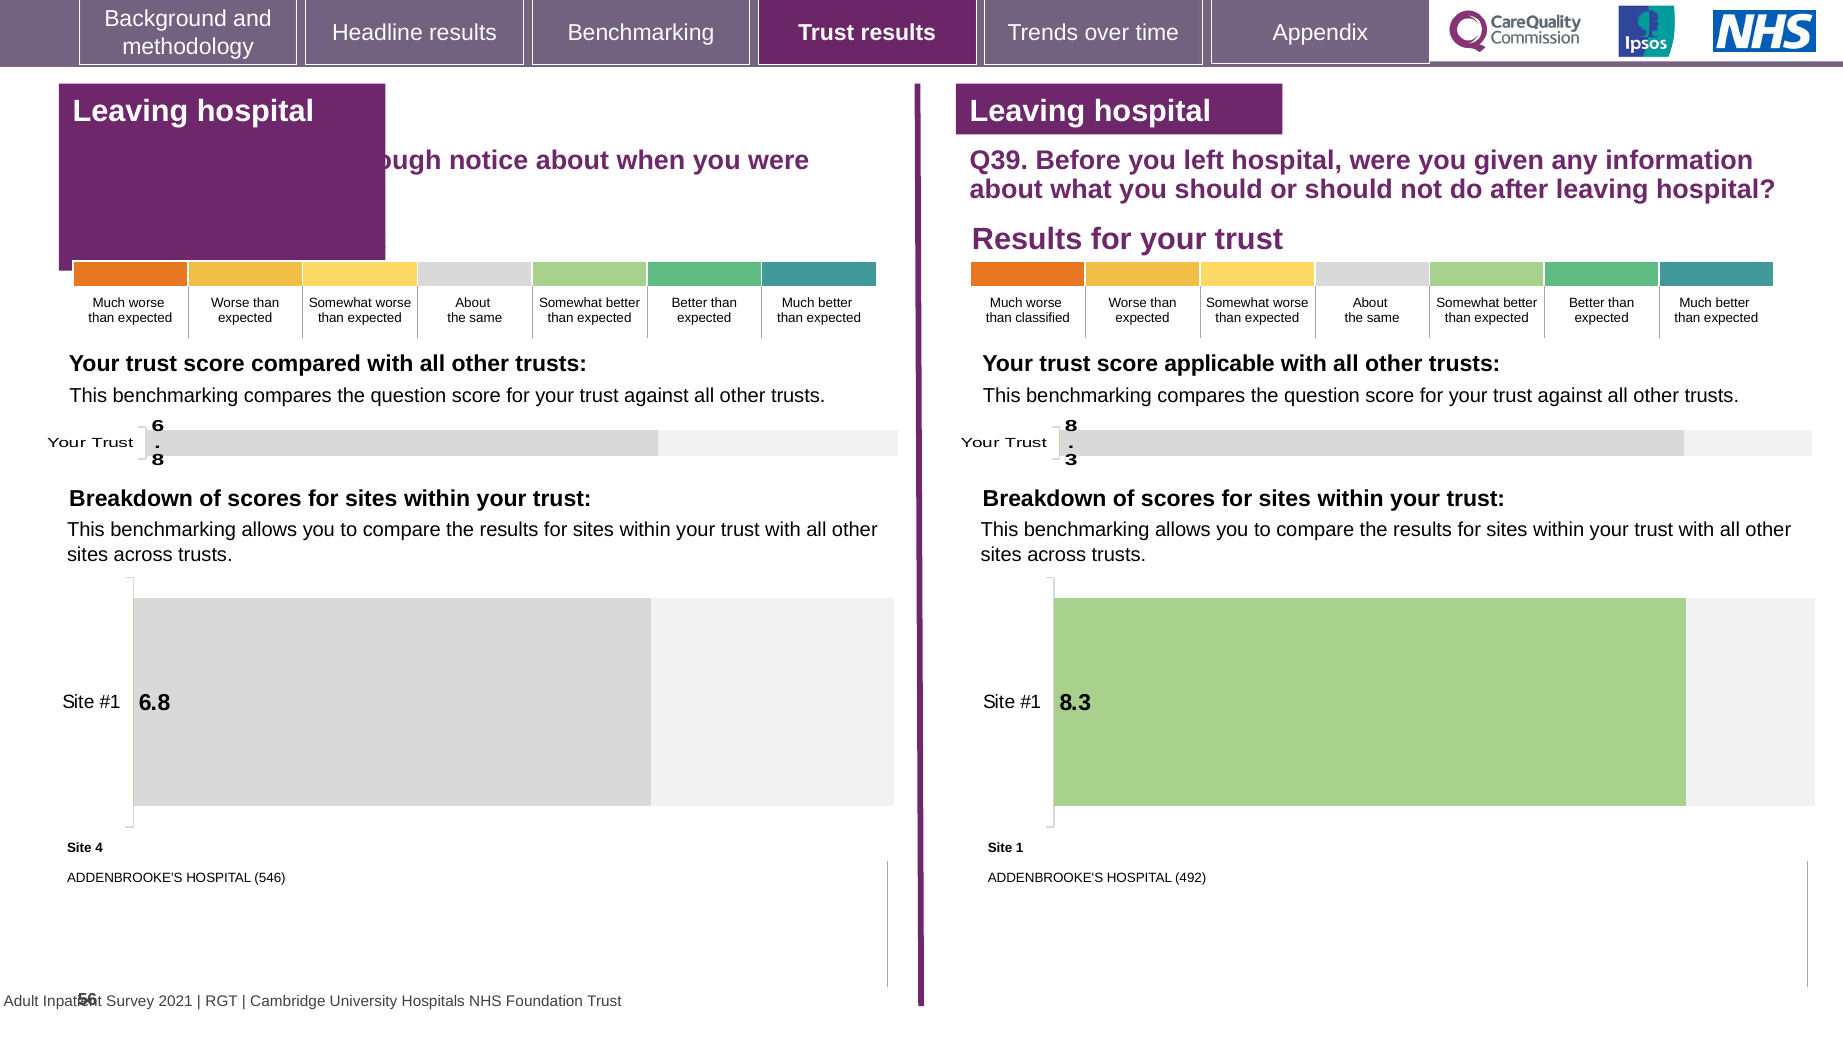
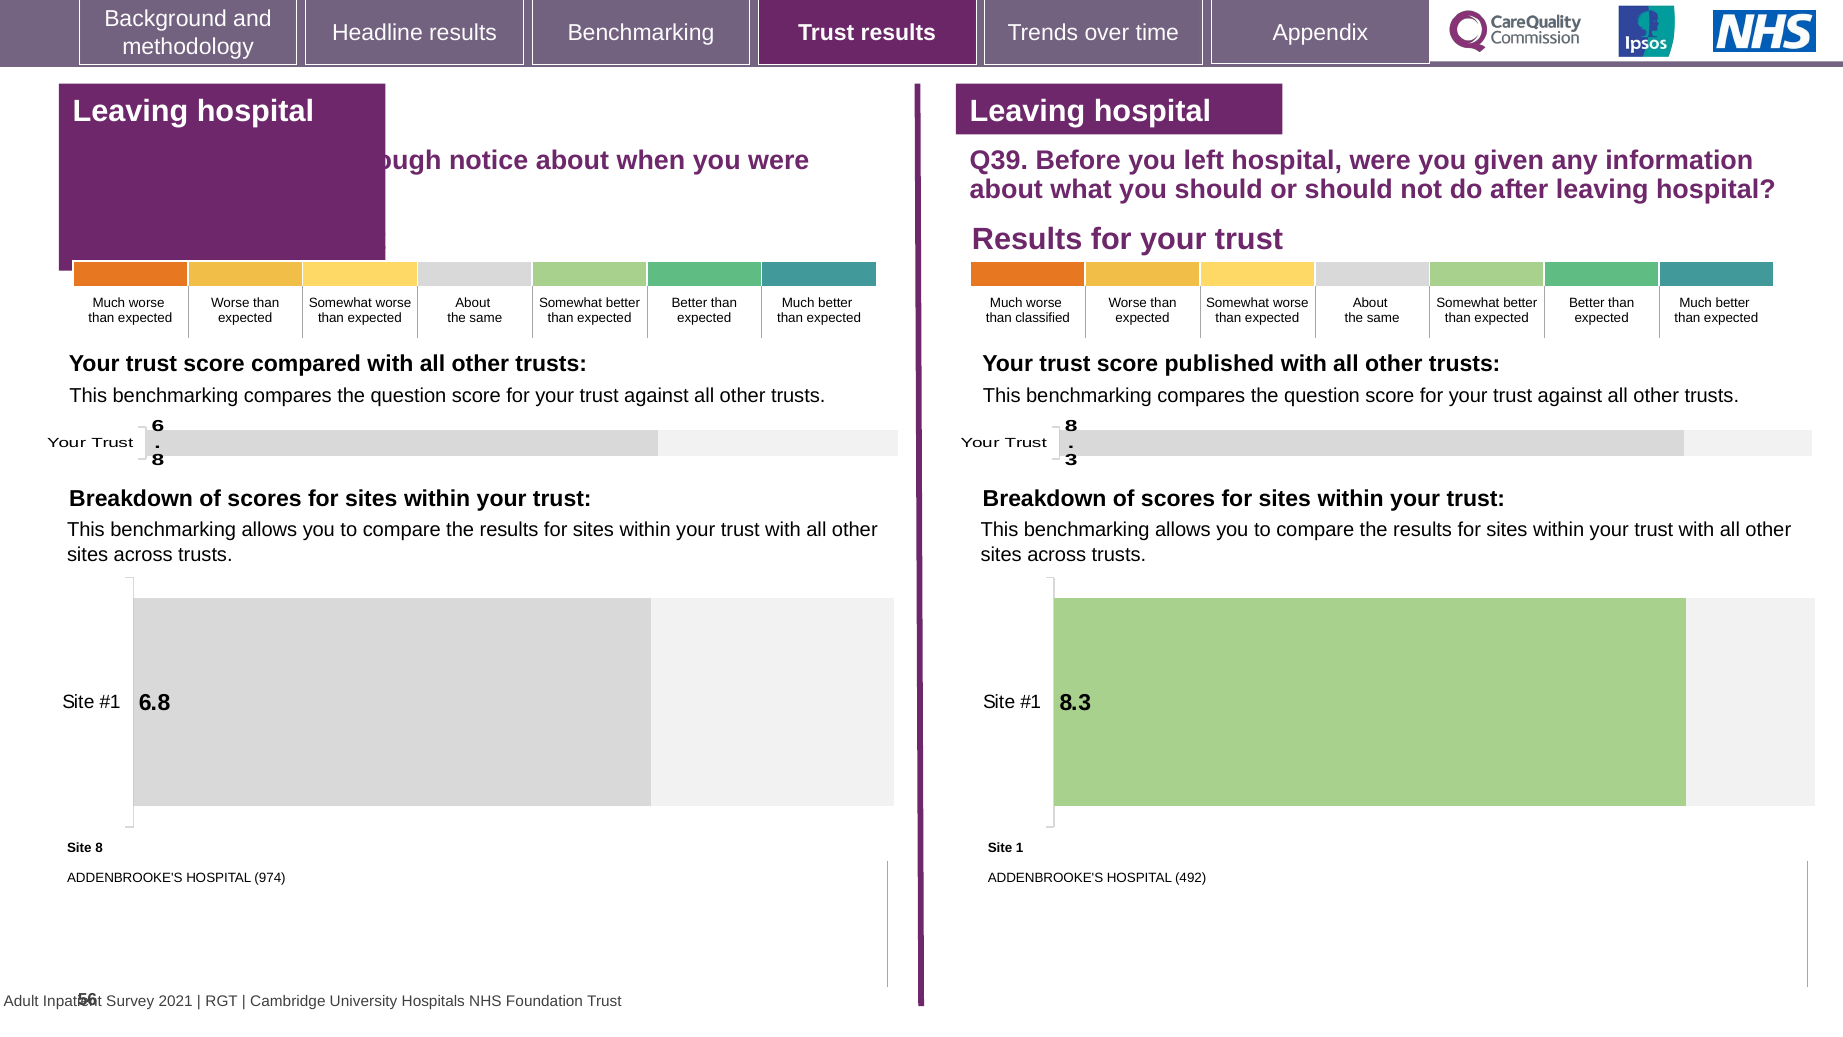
applicable: applicable -> published
Site 4: 4 -> 8
546: 546 -> 974
